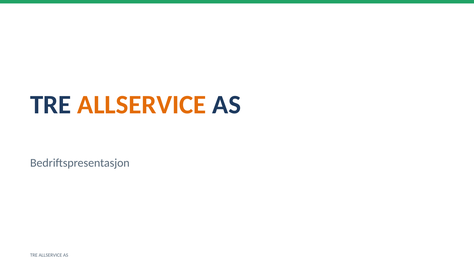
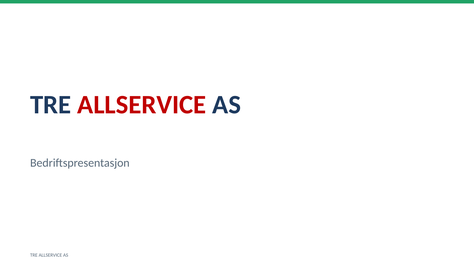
ALLSERVICE at (142, 105) colour: orange -> red
